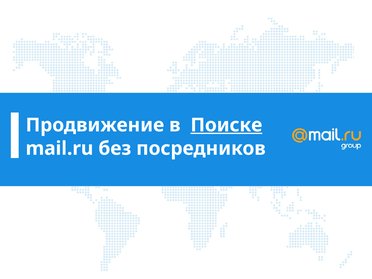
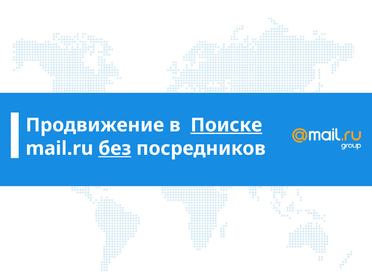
без underline: none -> present
